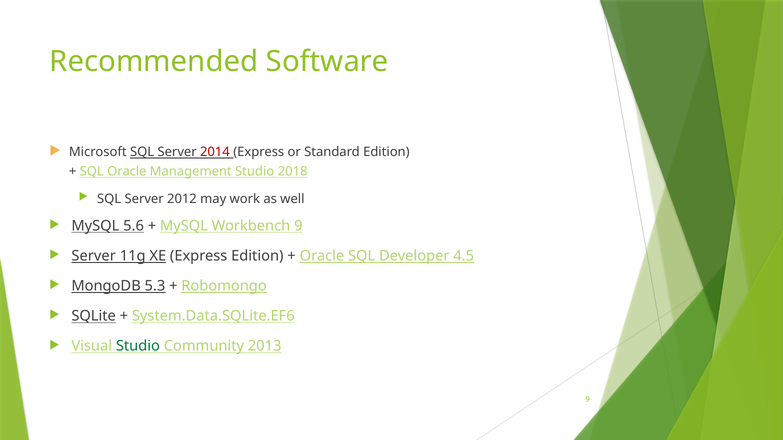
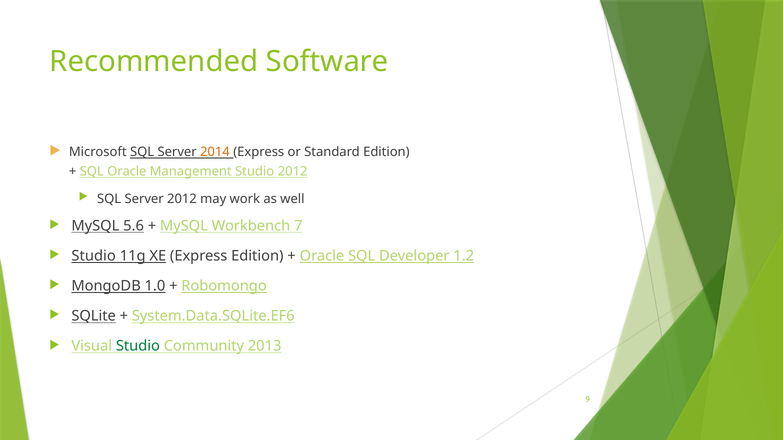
2014 colour: red -> orange
Studio 2018: 2018 -> 2012
Workbench 9: 9 -> 7
Server at (94, 256): Server -> Studio
4.5: 4.5 -> 1.2
5.3: 5.3 -> 1.0
